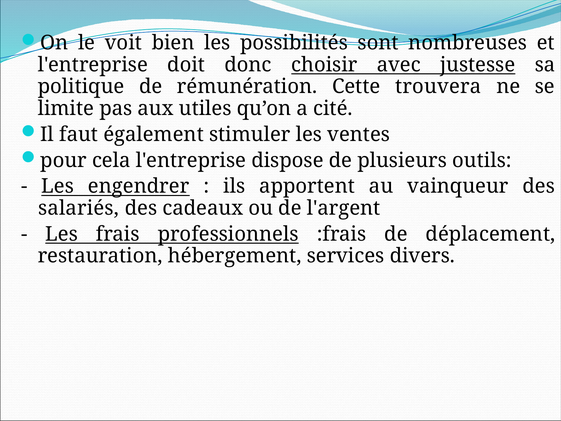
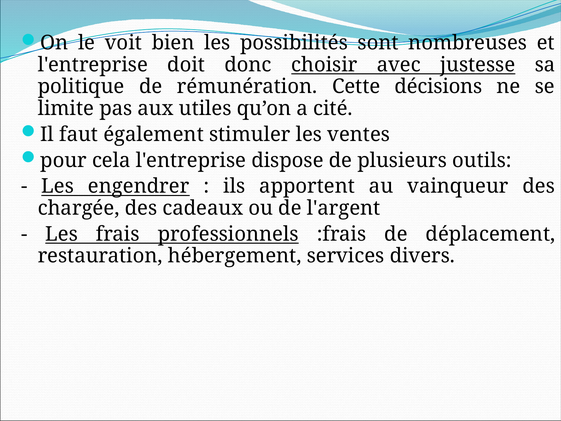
trouvera: trouvera -> décisions
salariés: salariés -> chargée
